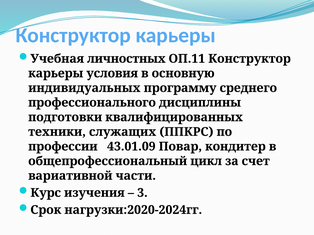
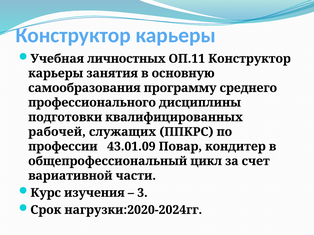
условия: условия -> занятия
индивидуальных: индивидуальных -> самообразования
техники: техники -> рабочей
